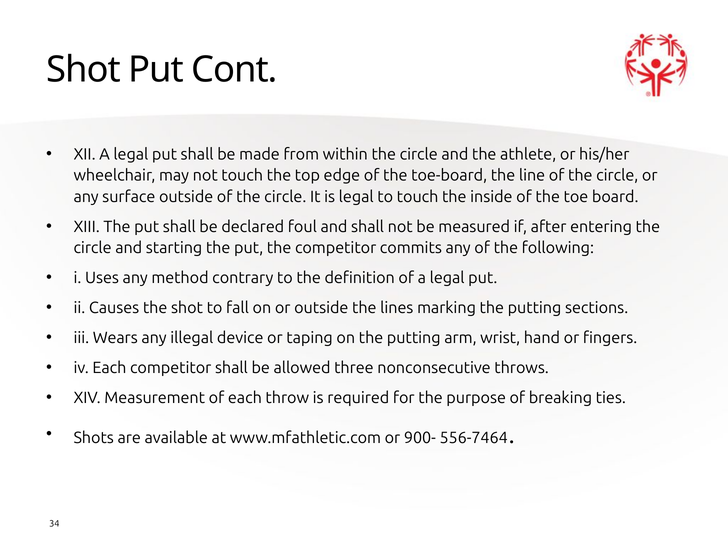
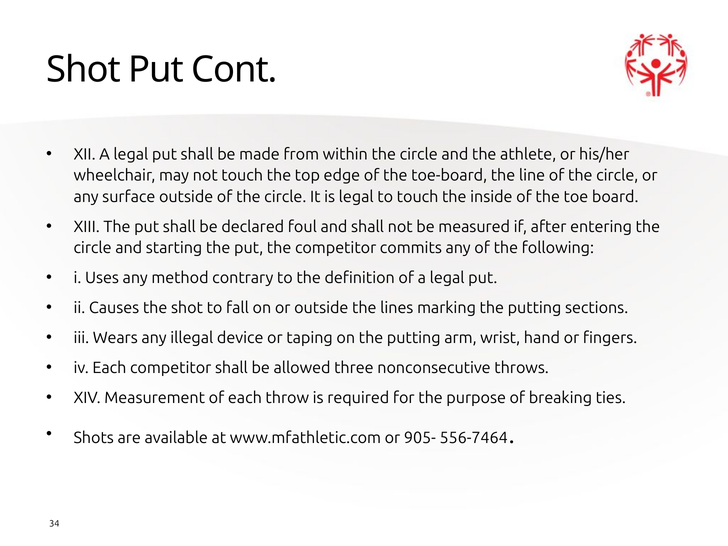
900-: 900- -> 905-
